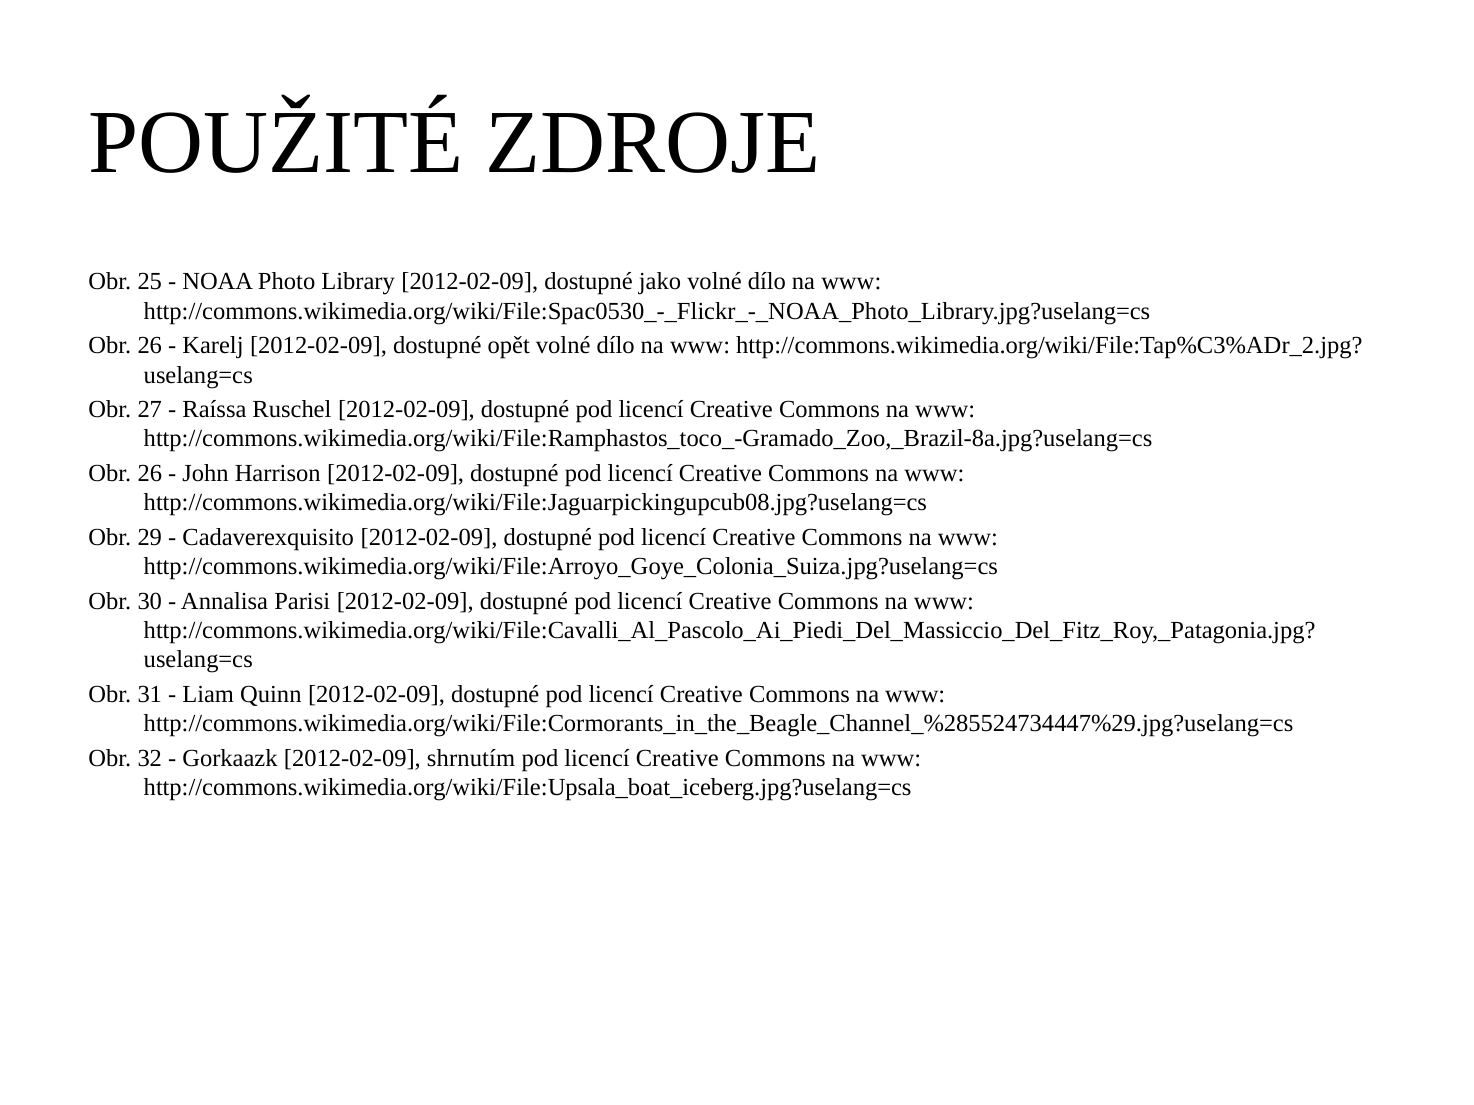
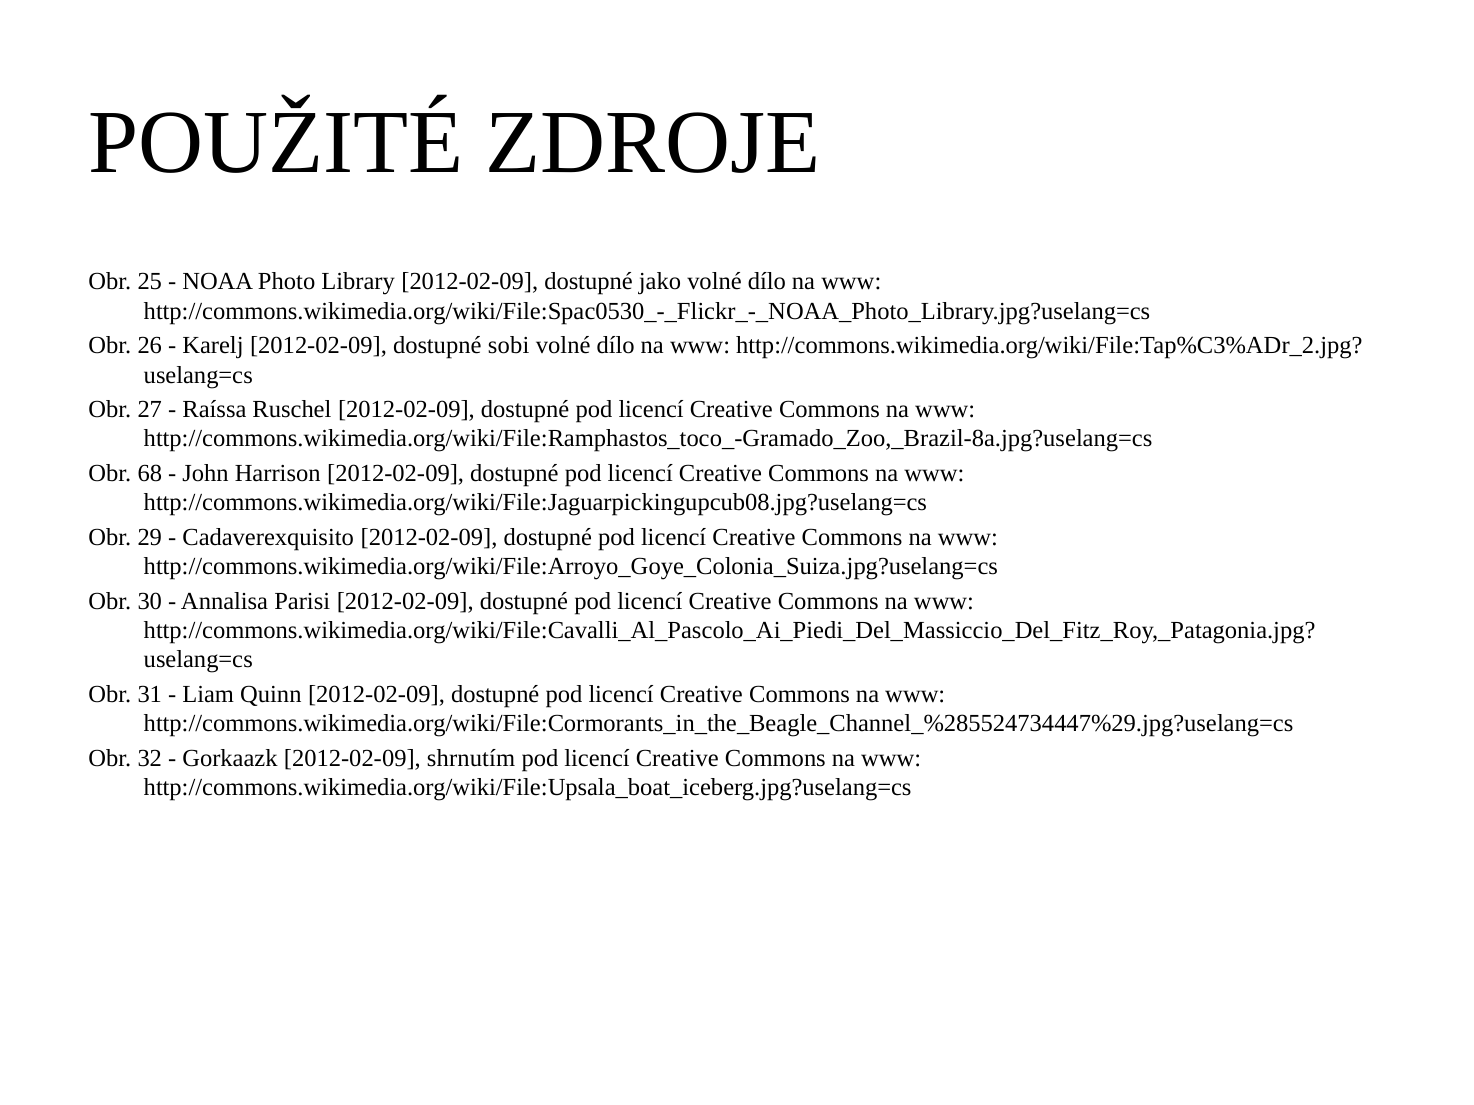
opět: opět -> sobi
26 at (150, 473): 26 -> 68
